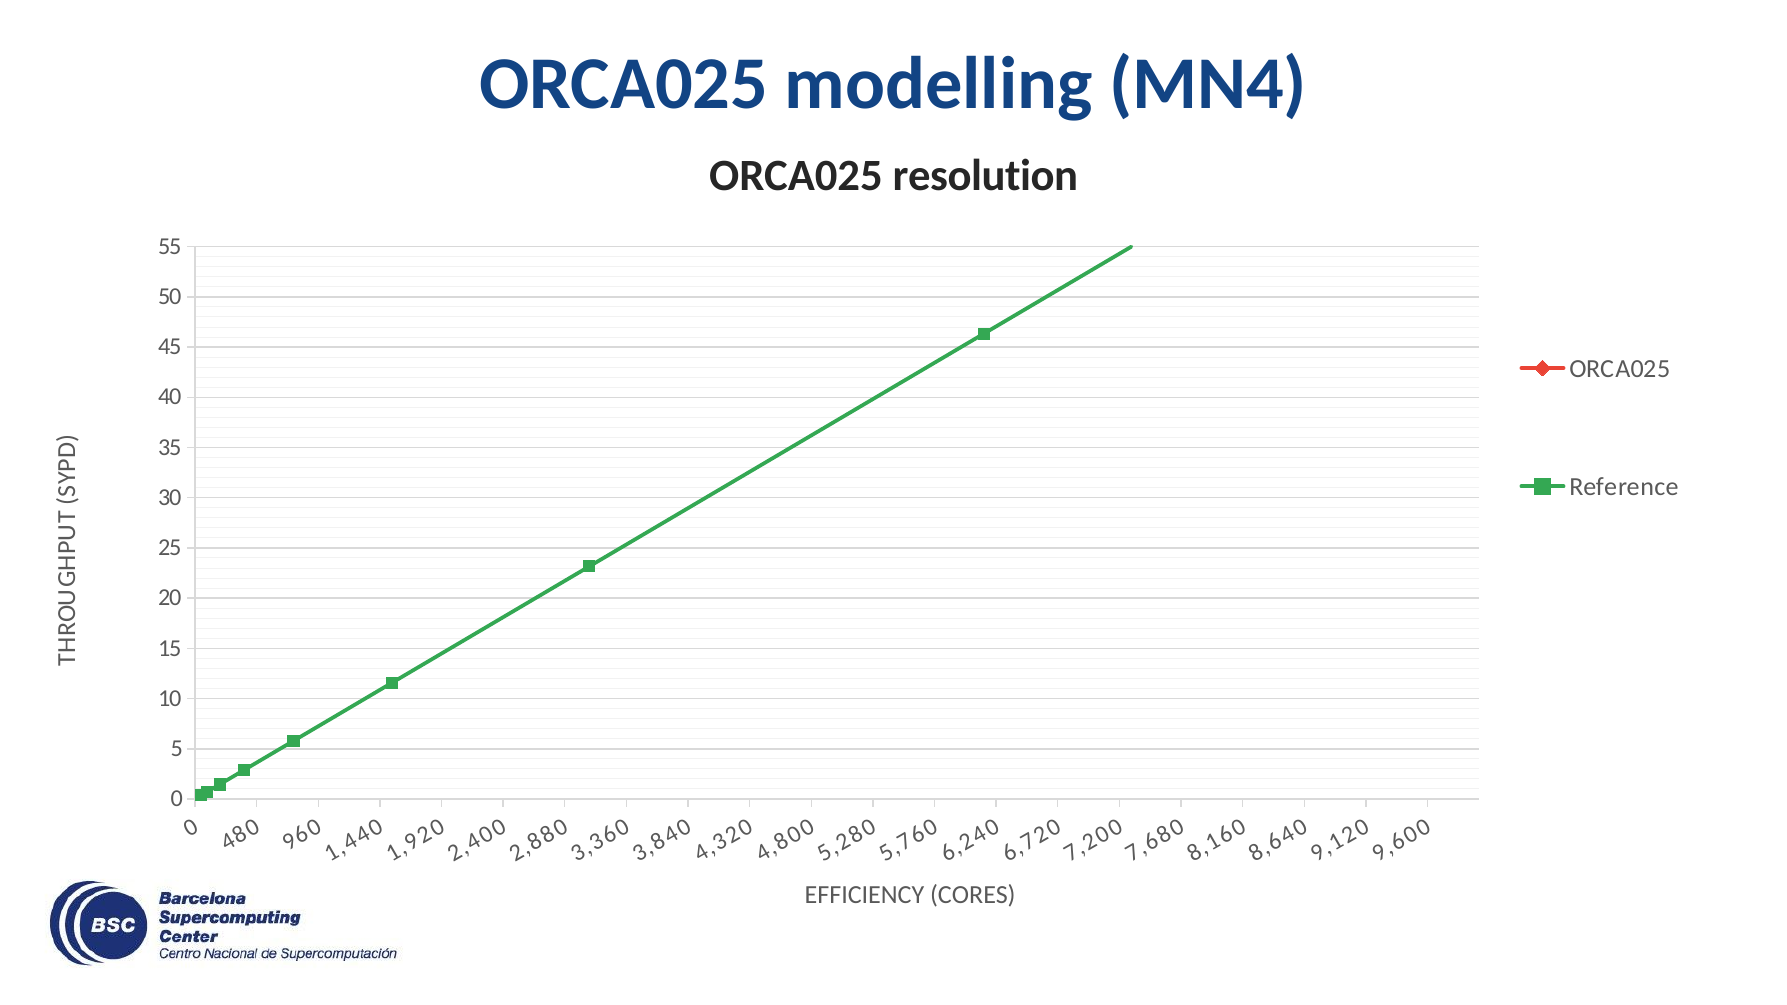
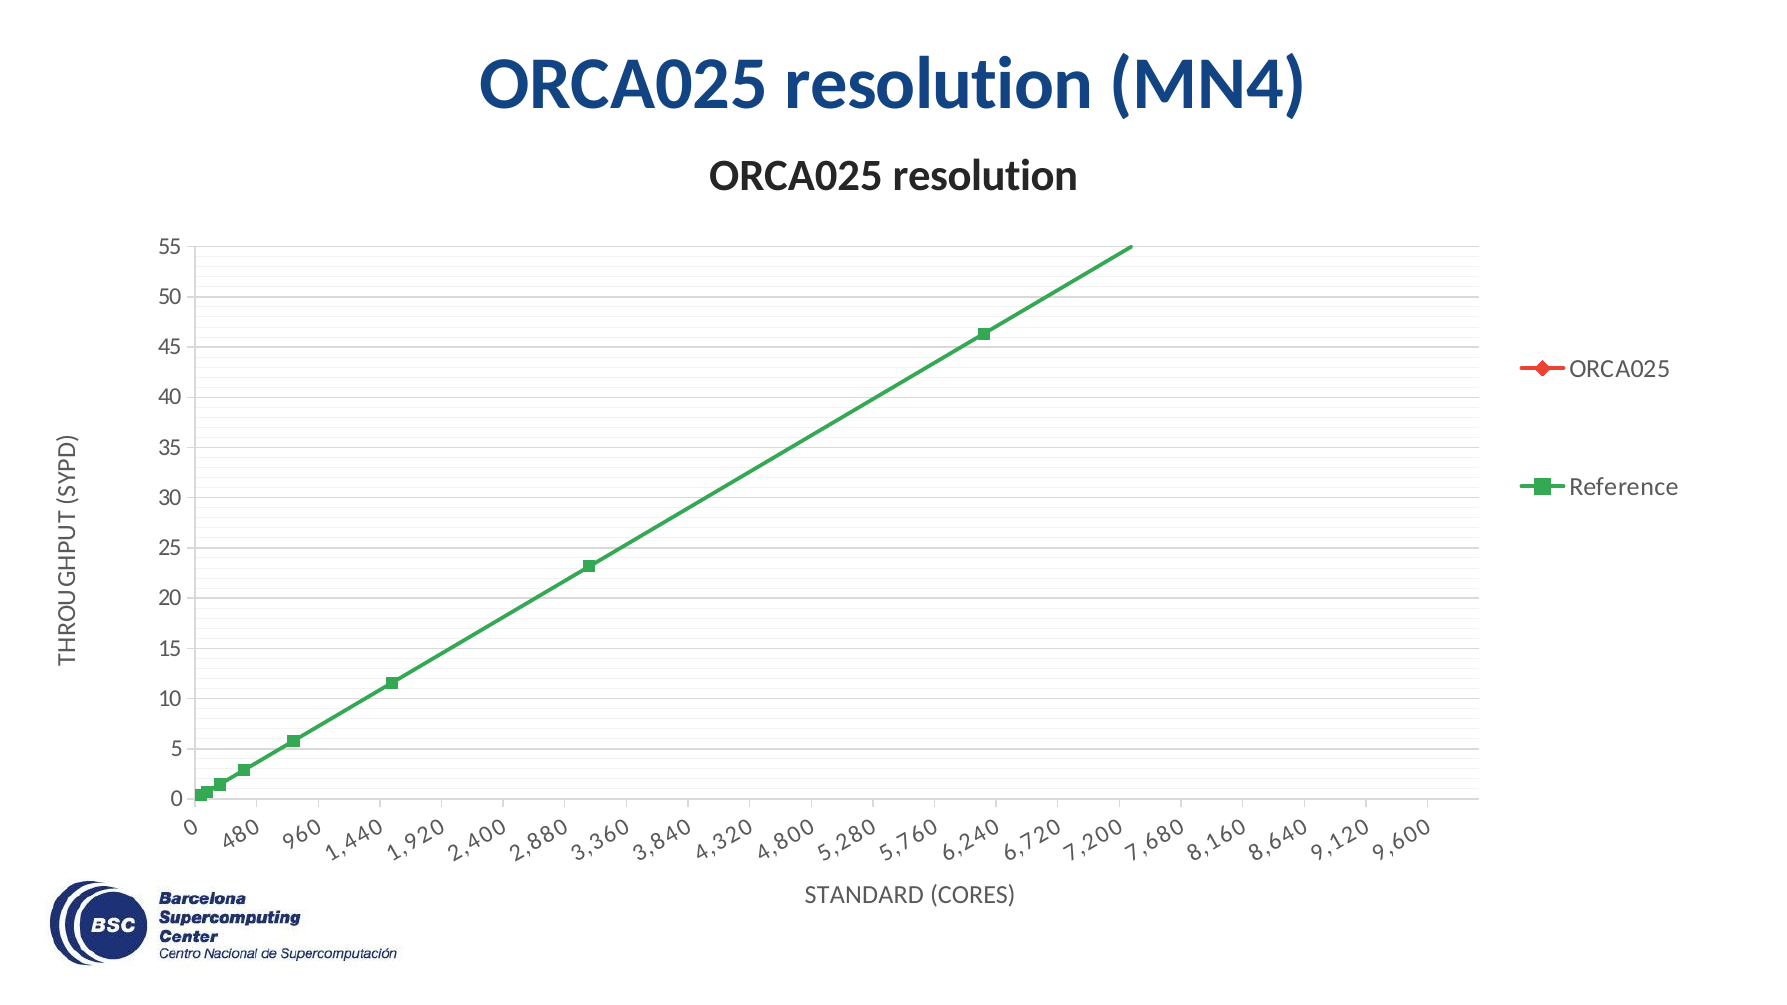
modelling at (939, 84): modelling -> resolution
EFFICIENCY: EFFICIENCY -> STANDARD
